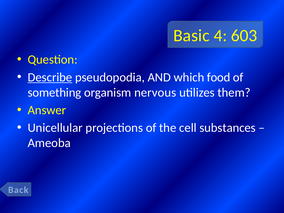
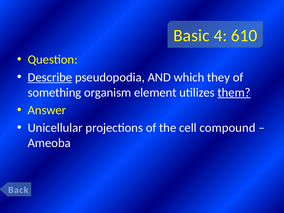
603: 603 -> 610
food: food -> they
nervous: nervous -> element
them underline: none -> present
substances: substances -> compound
